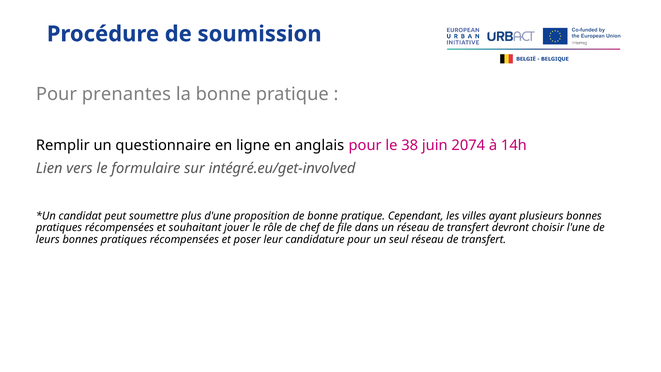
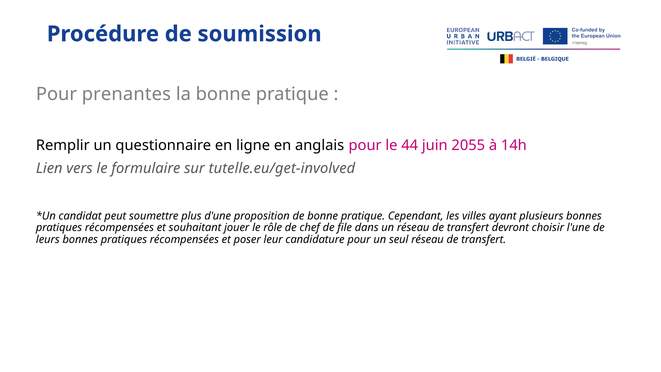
38: 38 -> 44
2074: 2074 -> 2055
intégré.eu/get-involved: intégré.eu/get-involved -> tutelle.eu/get-involved
